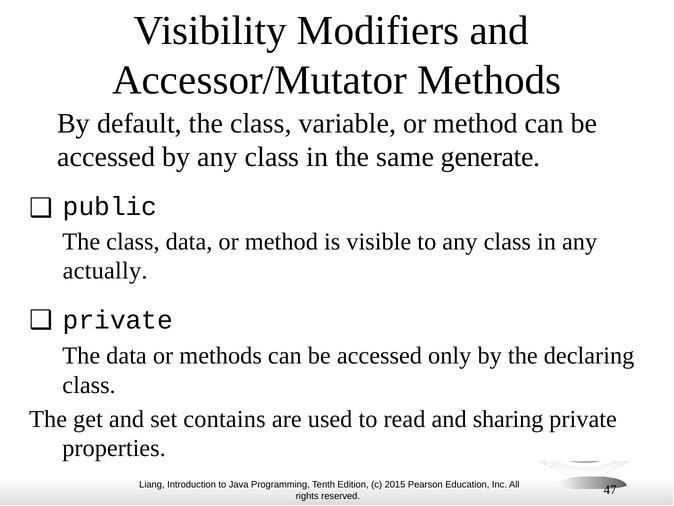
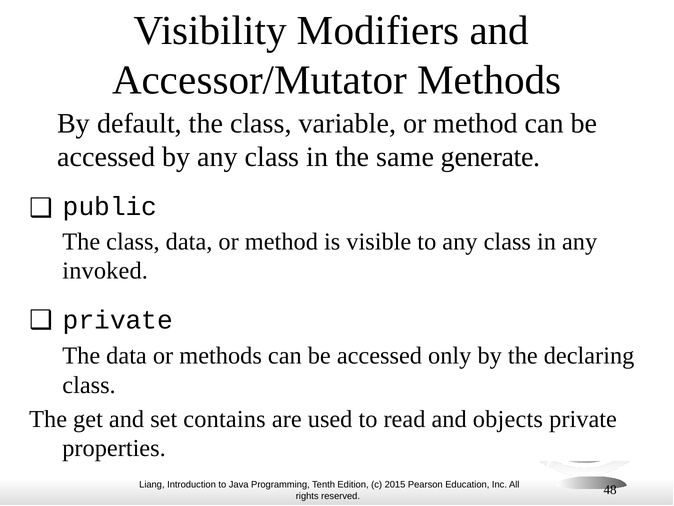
actually: actually -> invoked
sharing: sharing -> objects
47: 47 -> 48
